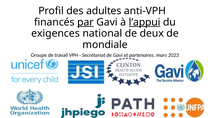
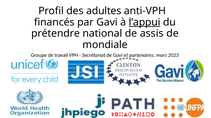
par underline: present -> none
exigences: exigences -> prétendre
deux: deux -> assis
